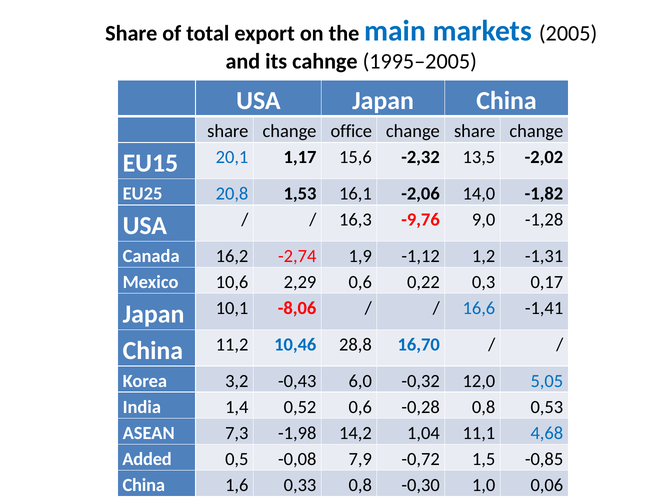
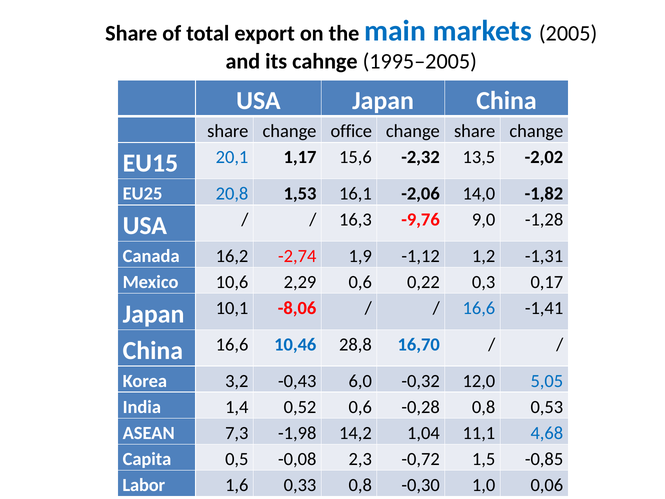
China 11,2: 11,2 -> 16,6
Added: Added -> Capita
7,9: 7,9 -> 2,3
China at (144, 485): China -> Labor
